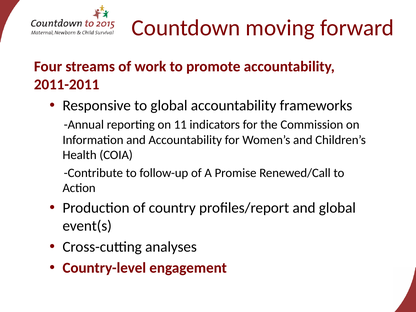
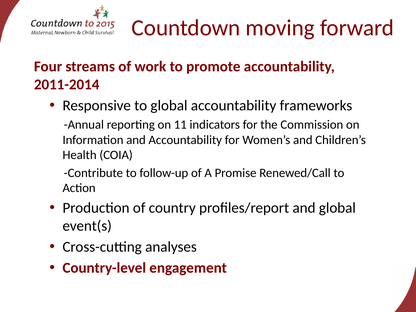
2011-2011: 2011-2011 -> 2011-2014
